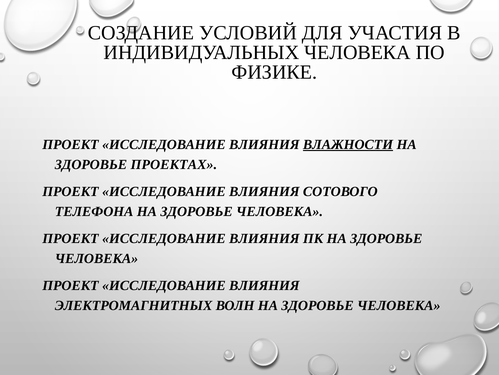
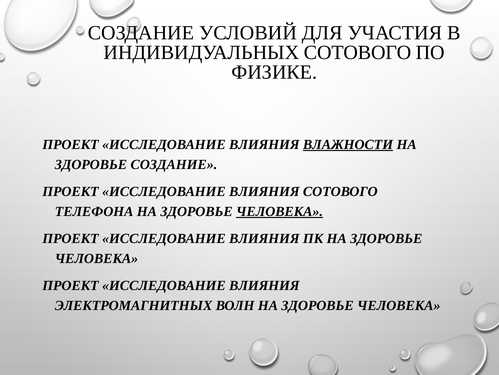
ИНДИВИДУАЛЬНЫХ ЧЕЛОВЕКА: ЧЕЛОВЕКА -> СОТОВОГО
ЗДОРОВЬЕ ПРОЕКТАХ: ПРОЕКТАХ -> СОЗДАНИЕ
ЧЕЛОВЕКА at (280, 211) underline: none -> present
